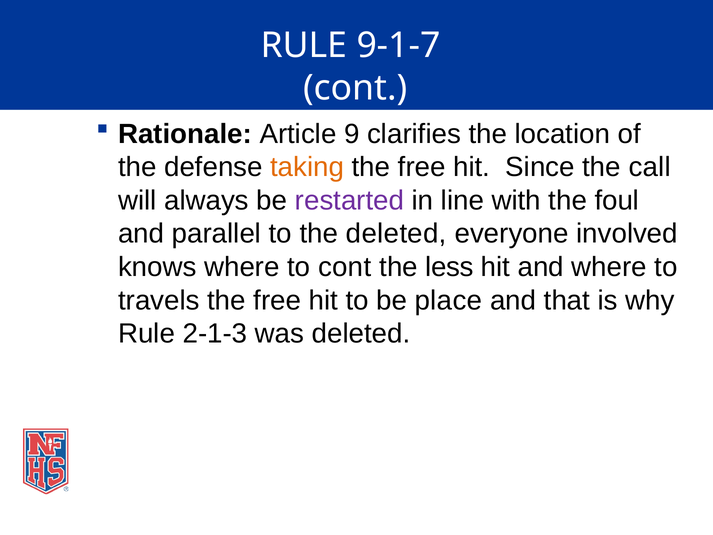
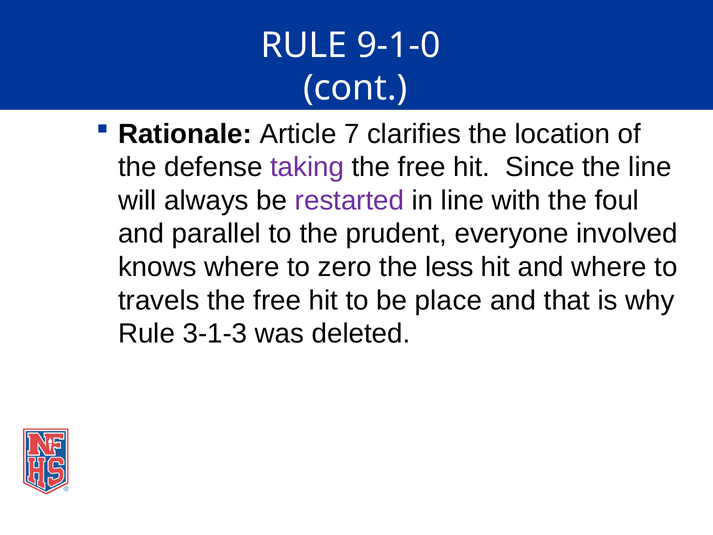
9-1-7: 9-1-7 -> 9-1-0
9: 9 -> 7
taking colour: orange -> purple
the call: call -> line
the deleted: deleted -> prudent
to cont: cont -> zero
2-1-3: 2-1-3 -> 3-1-3
